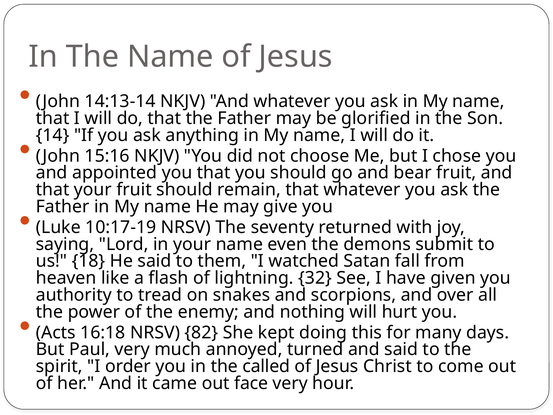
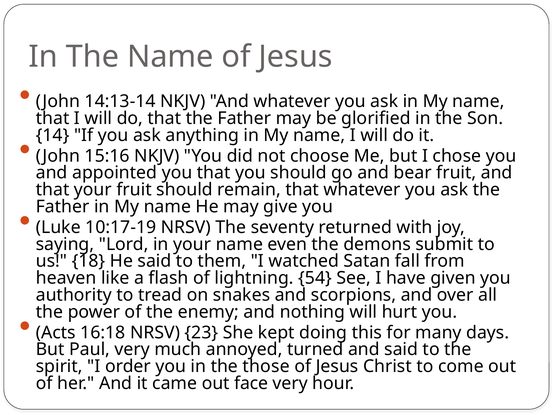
32: 32 -> 54
82: 82 -> 23
called: called -> those
